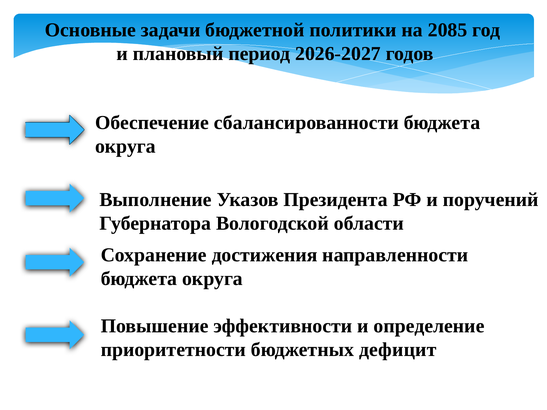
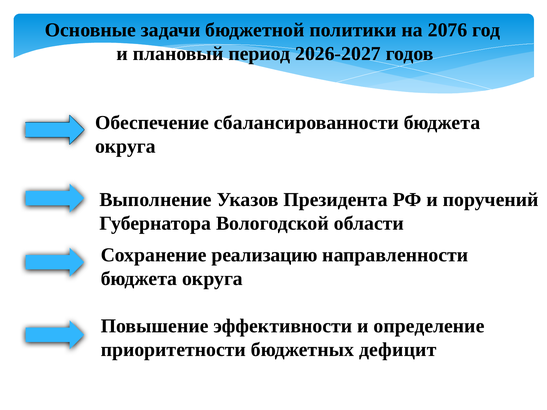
2085: 2085 -> 2076
достижения: достижения -> реализацию
